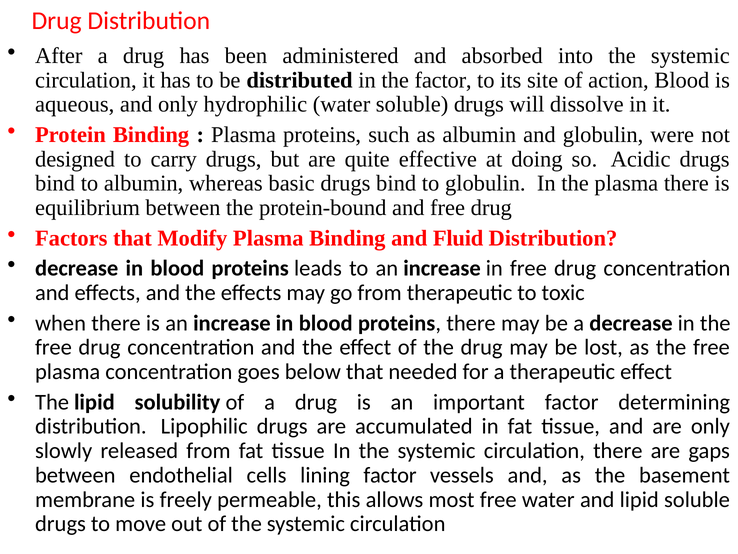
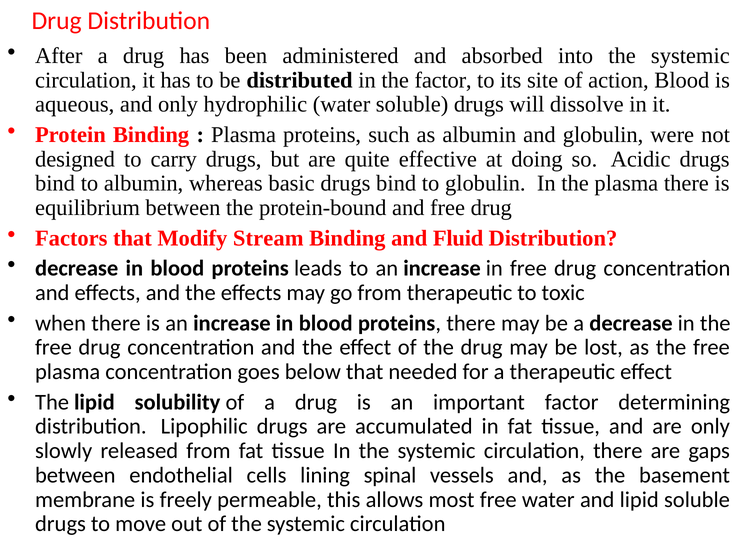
Modify Plasma: Plasma -> Stream
lining factor: factor -> spinal
